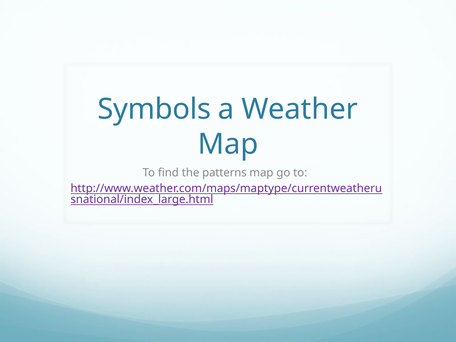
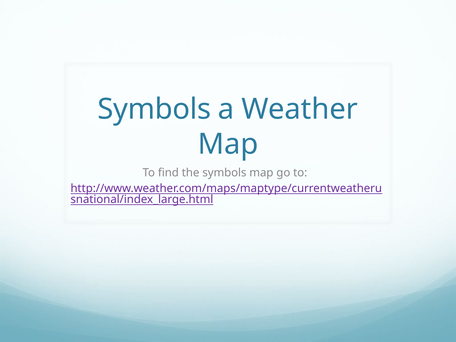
the patterns: patterns -> symbols
